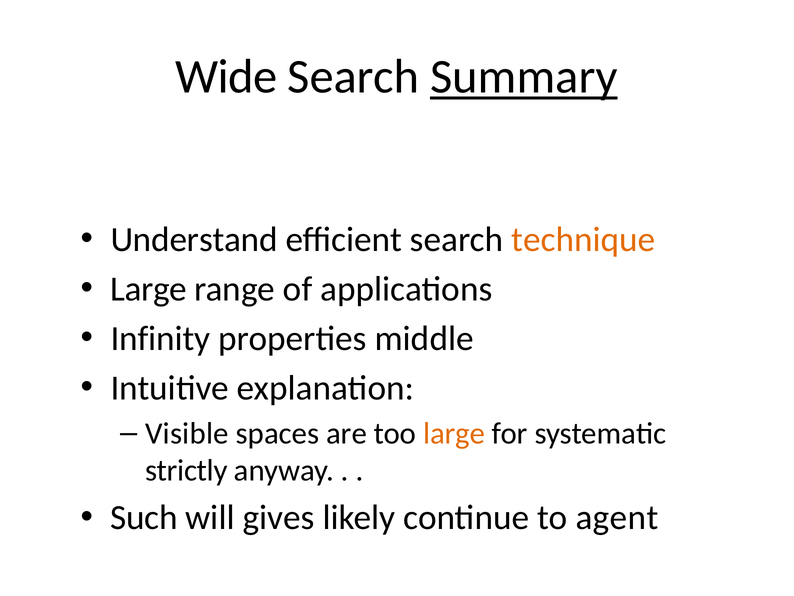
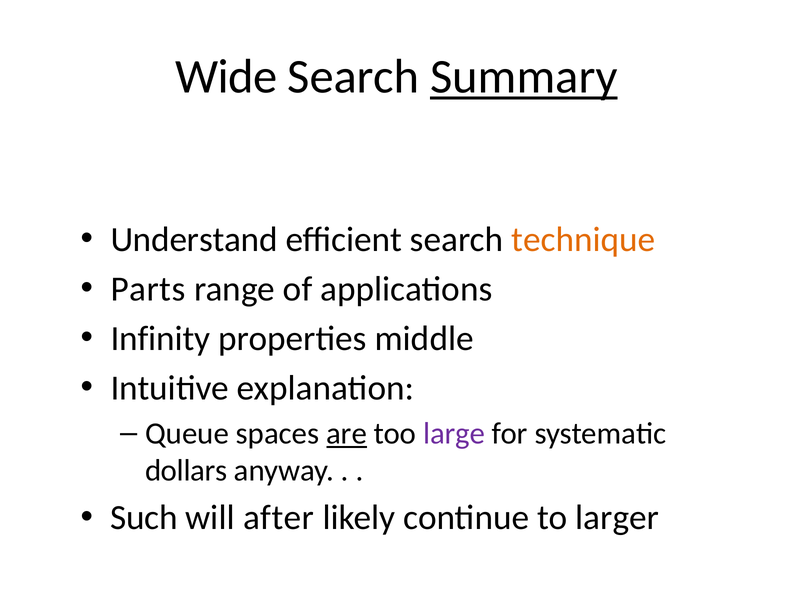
Large at (148, 289): Large -> Parts
Visible: Visible -> Queue
are underline: none -> present
large at (454, 433) colour: orange -> purple
strictly: strictly -> dollars
gives: gives -> after
agent: agent -> larger
